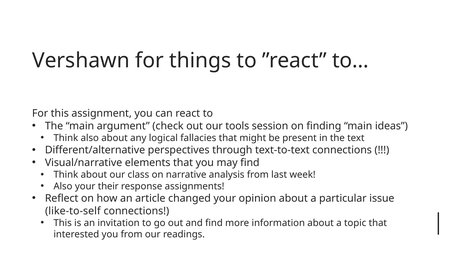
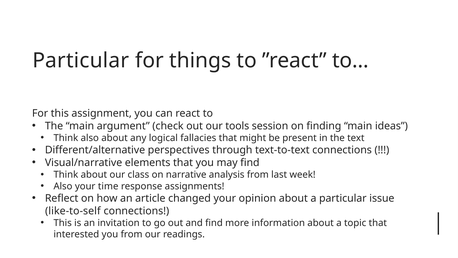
Vershawn at (81, 61): Vershawn -> Particular
their: their -> time
